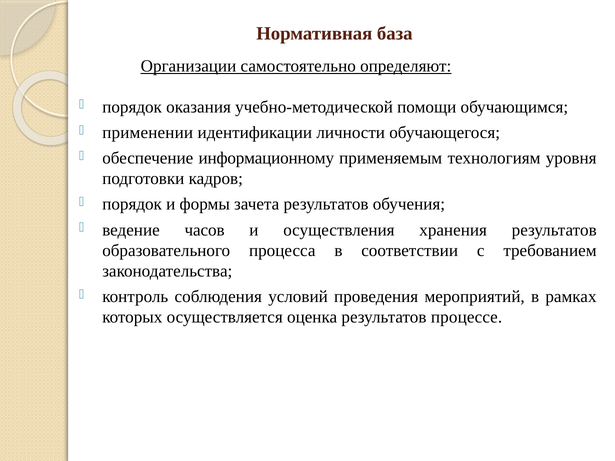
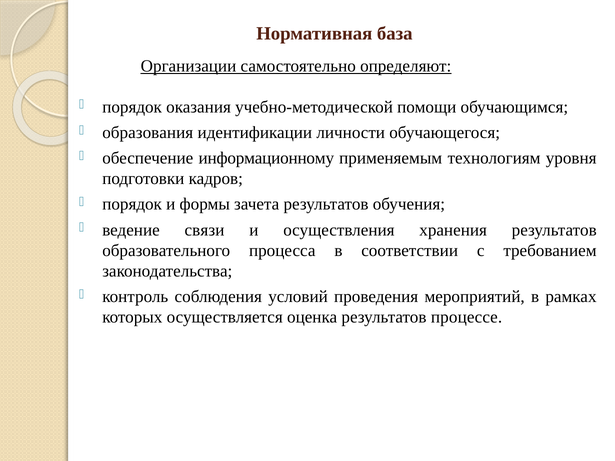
применении: применении -> образования
часов: часов -> связи
